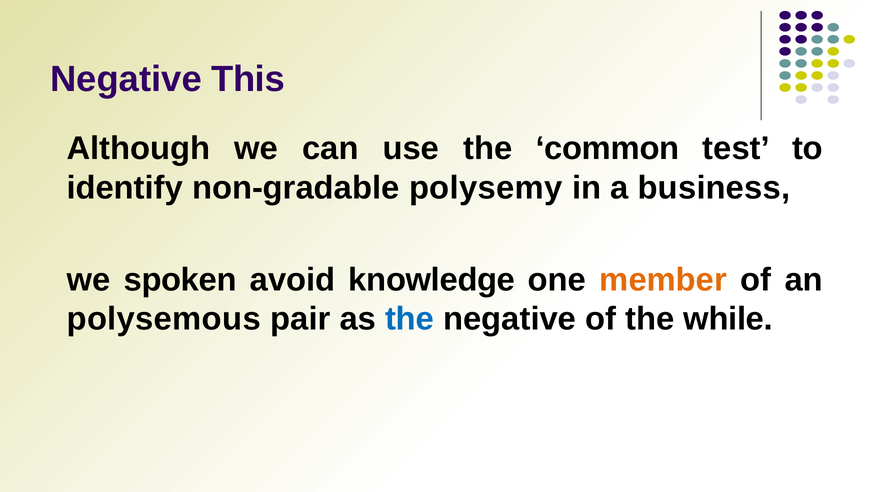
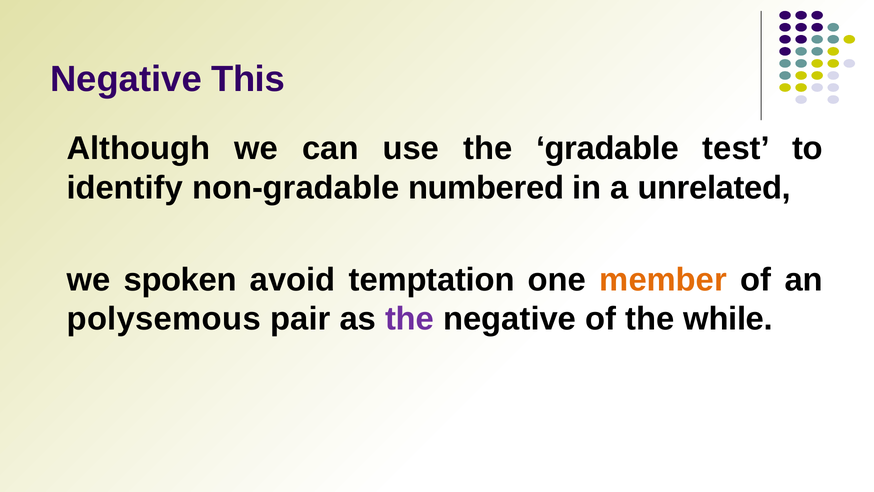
common: common -> gradable
polysemy: polysemy -> numbered
business: business -> unrelated
knowledge: knowledge -> temptation
the at (410, 319) colour: blue -> purple
